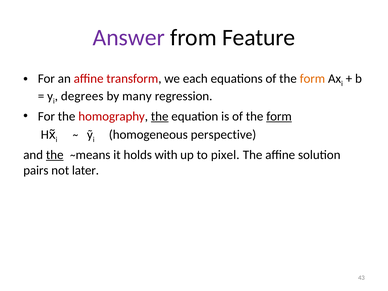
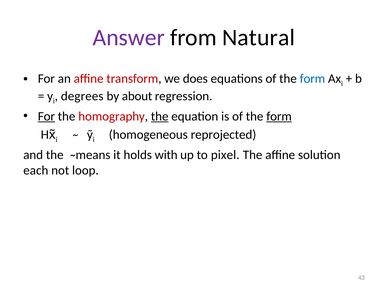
Feature: Feature -> Natural
each: each -> does
form at (312, 79) colour: orange -> blue
many: many -> about
For at (46, 116) underline: none -> present
perspective: perspective -> reprojected
the at (55, 155) underline: present -> none
pairs: pairs -> each
later: later -> loop
